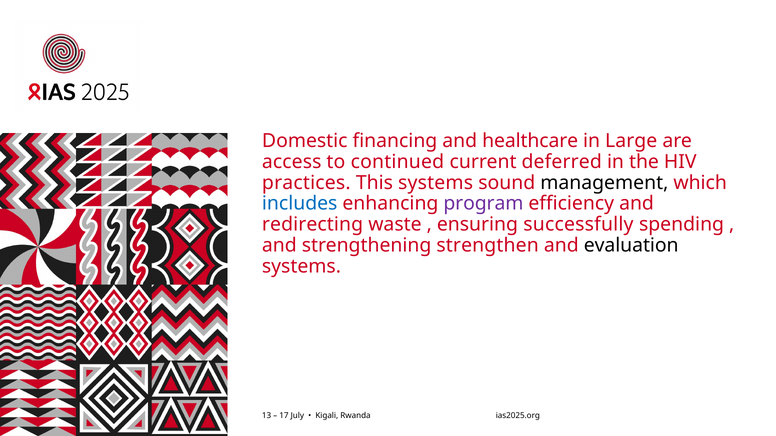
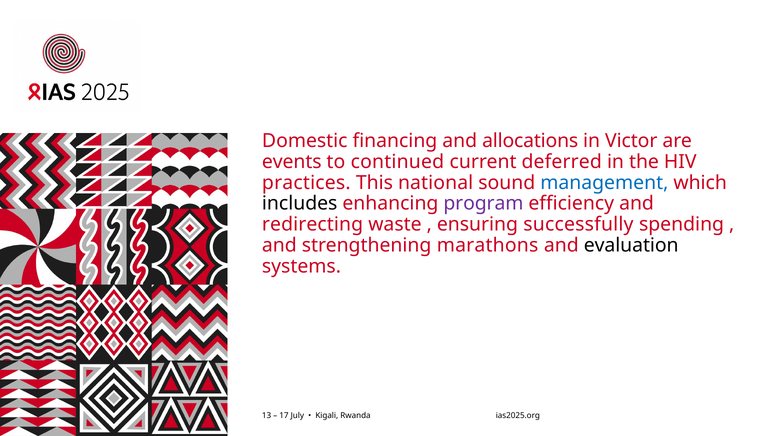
healthcare: healthcare -> allocations
Large: Large -> Victor
access: access -> events
This systems: systems -> national
management colour: black -> blue
includes colour: blue -> black
strengthen: strengthen -> marathons
